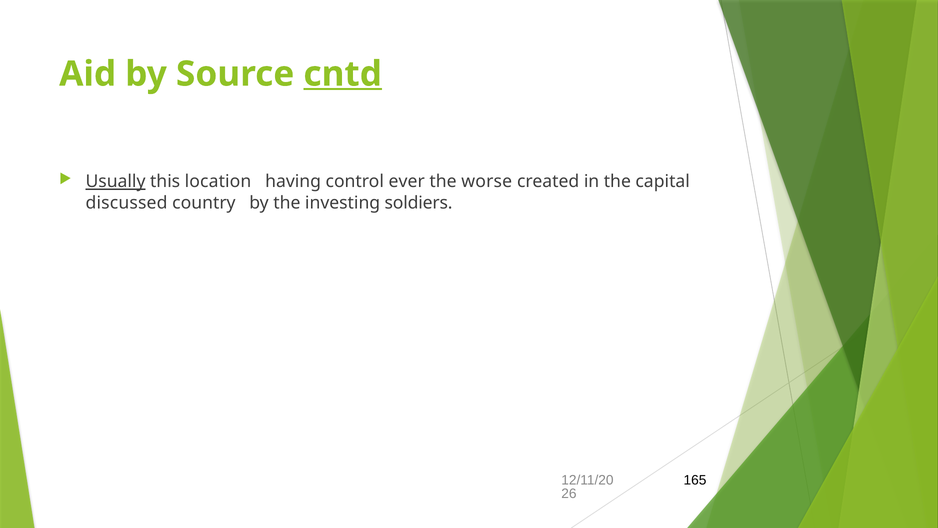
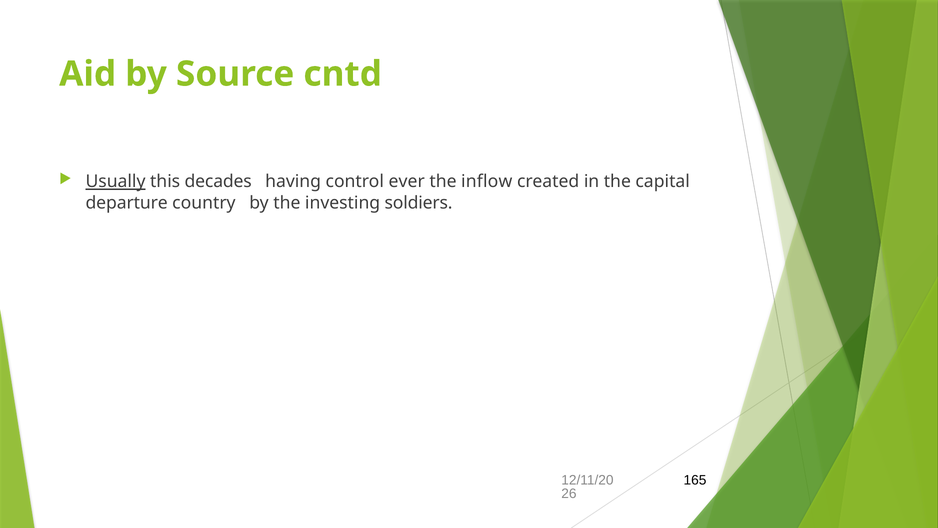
cntd underline: present -> none
location: location -> decades
worse: worse -> inflow
discussed: discussed -> departure
